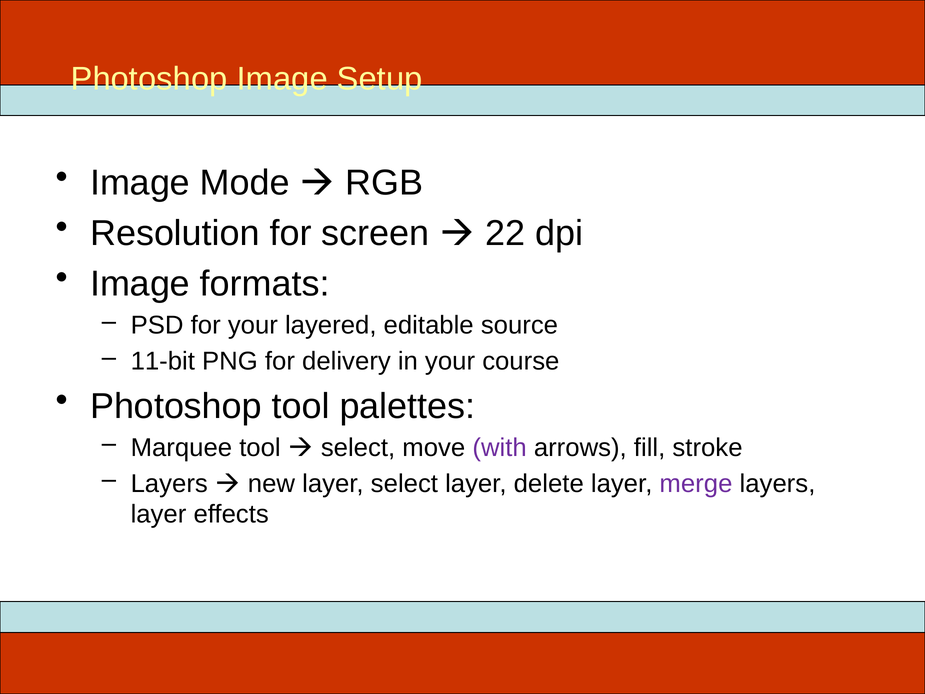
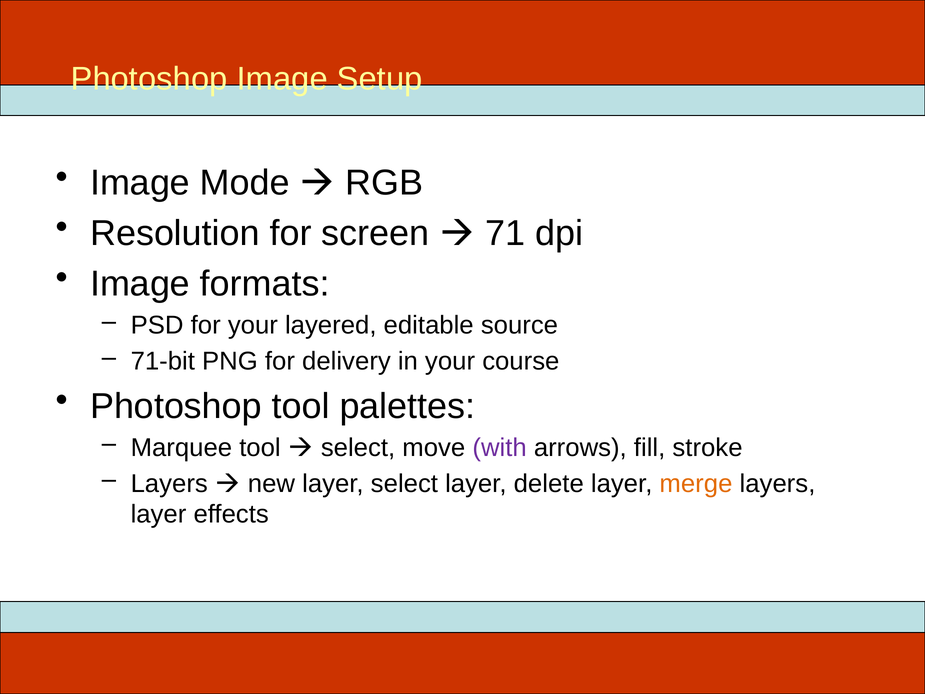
22: 22 -> 71
11-bit: 11-bit -> 71-bit
merge colour: purple -> orange
